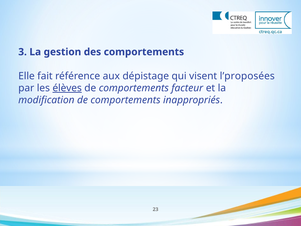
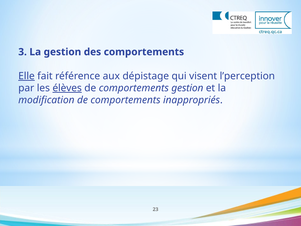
Elle underline: none -> present
l’proposées: l’proposées -> l’perception
comportements facteur: facteur -> gestion
